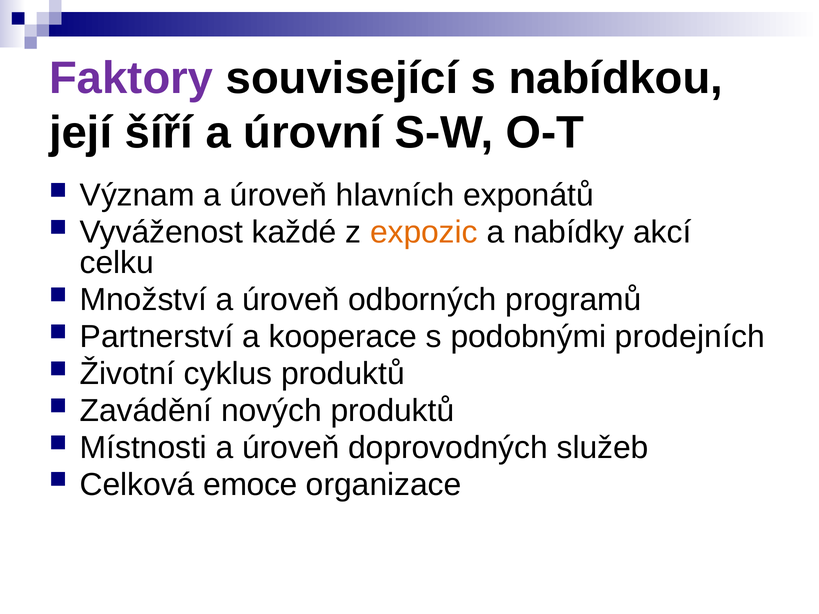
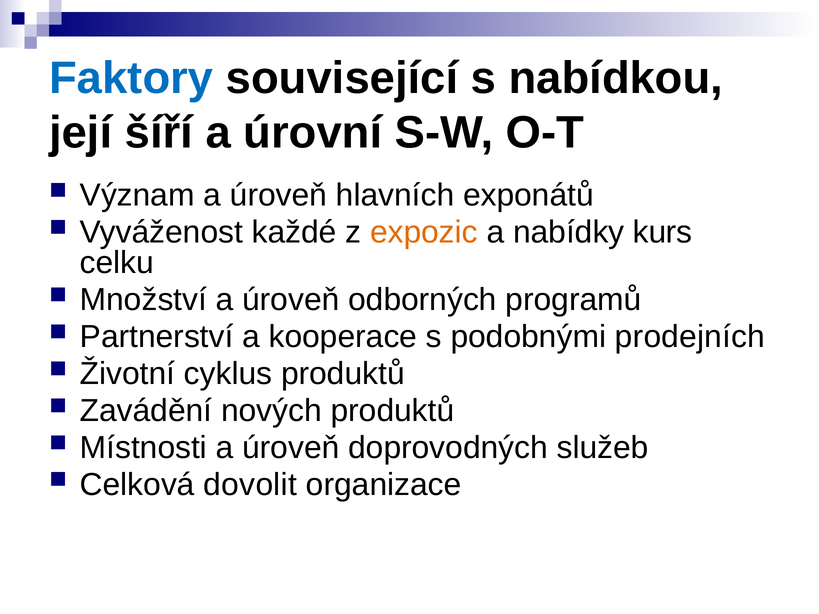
Faktory colour: purple -> blue
akcí: akcí -> kurs
emoce: emoce -> dovolit
